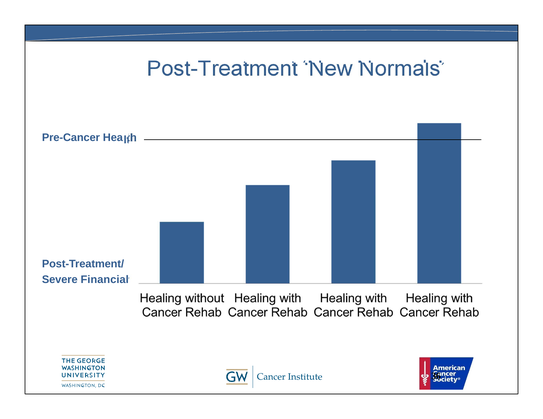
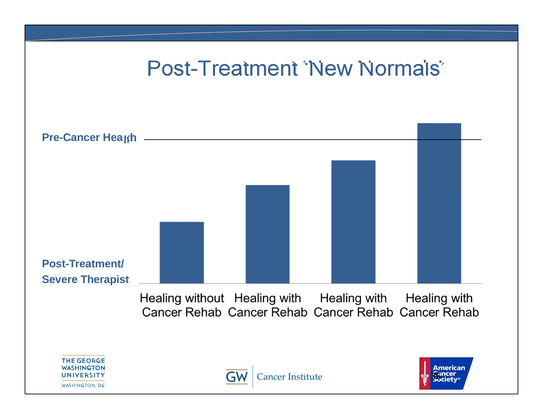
Financial: Financial -> Therapist
